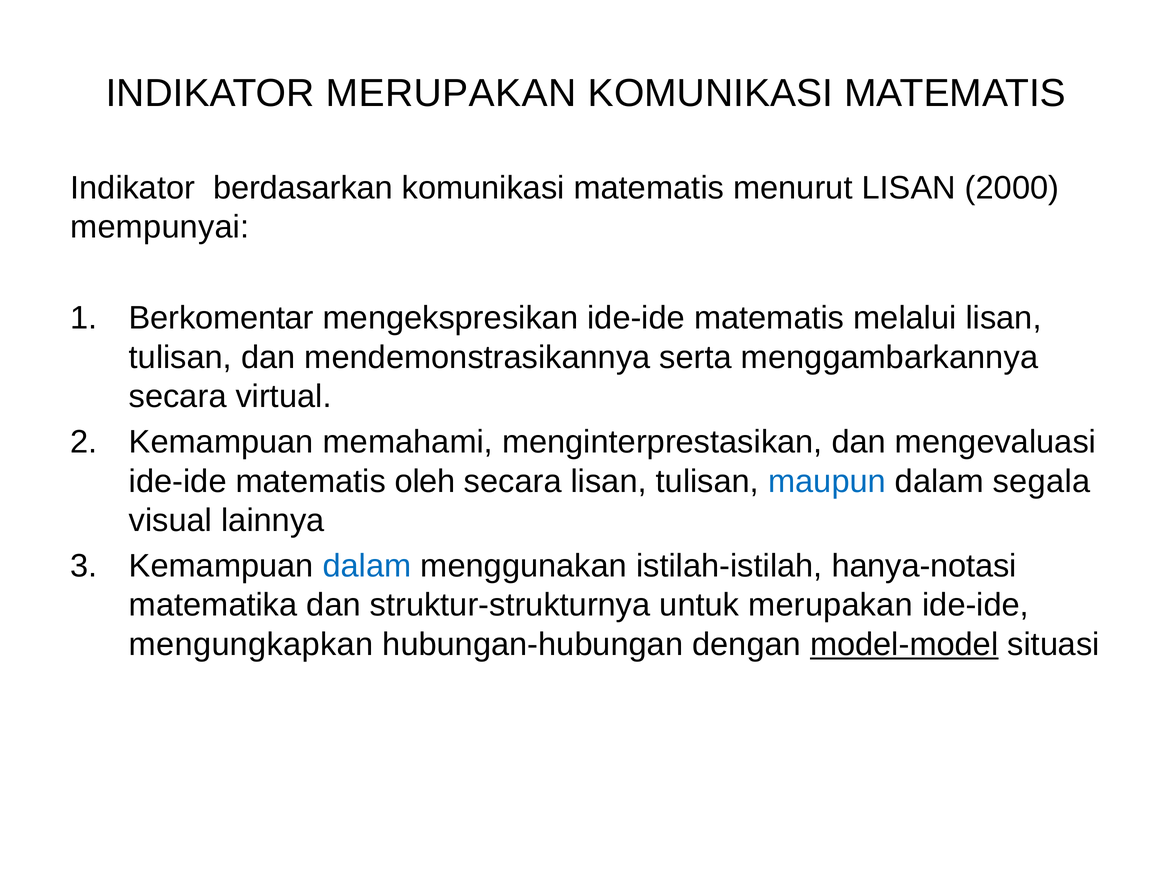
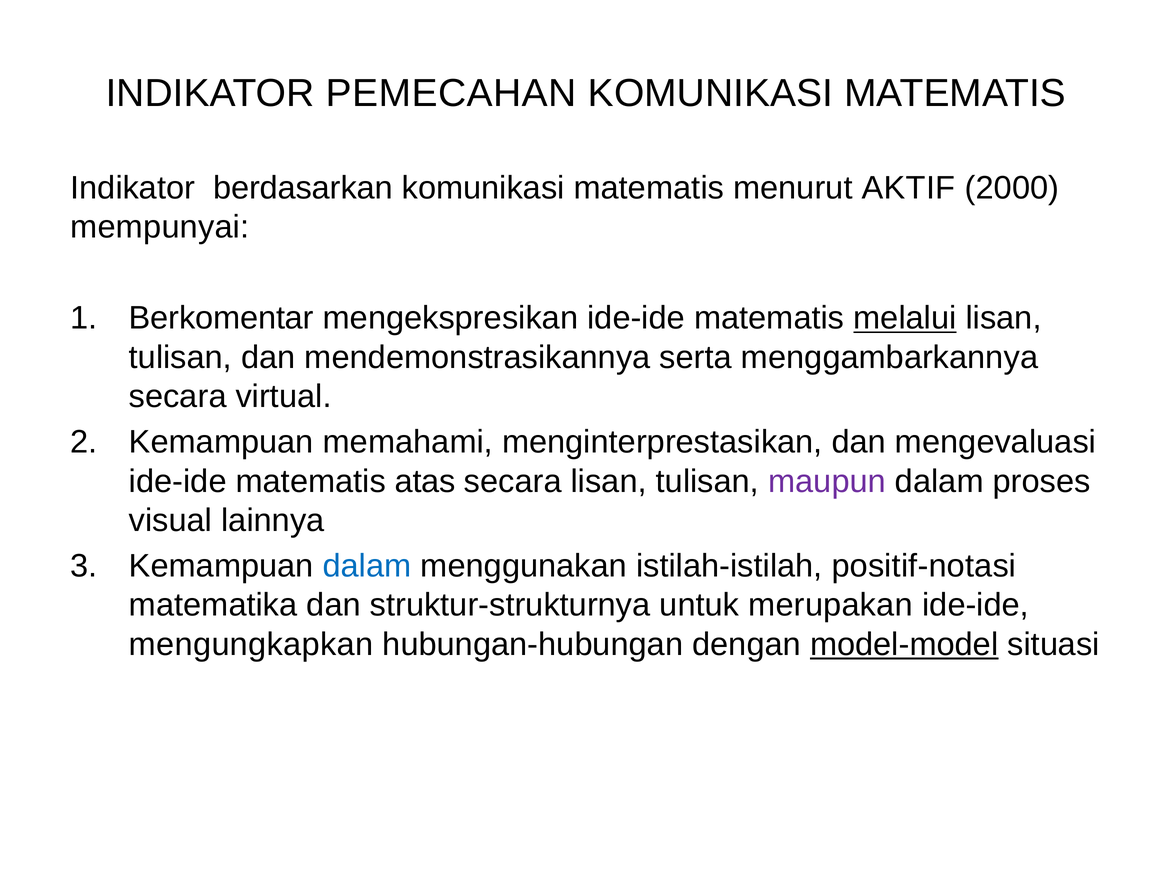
INDIKATOR MERUPAKAN: MERUPAKAN -> PEMECAHAN
menurut LISAN: LISAN -> AKTIF
melalui underline: none -> present
oleh: oleh -> atas
maupun colour: blue -> purple
segala: segala -> proses
hanya-notasi: hanya-notasi -> positif-notasi
